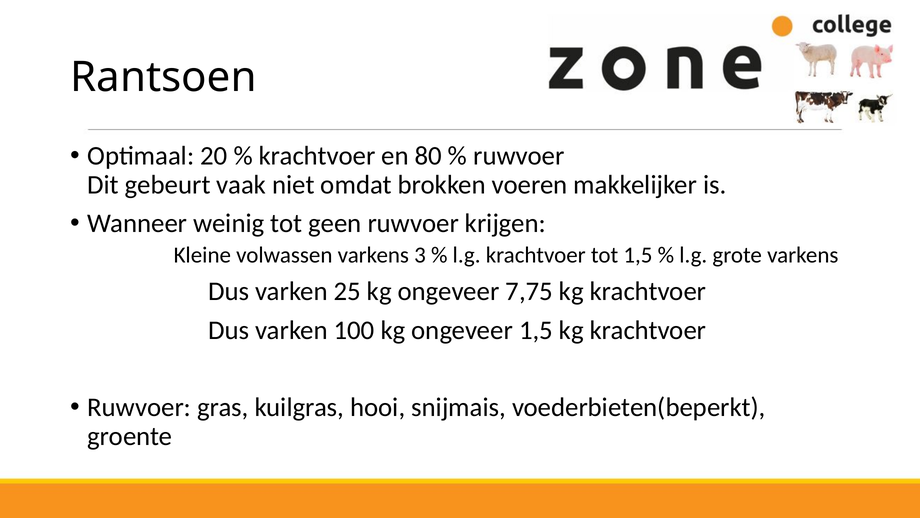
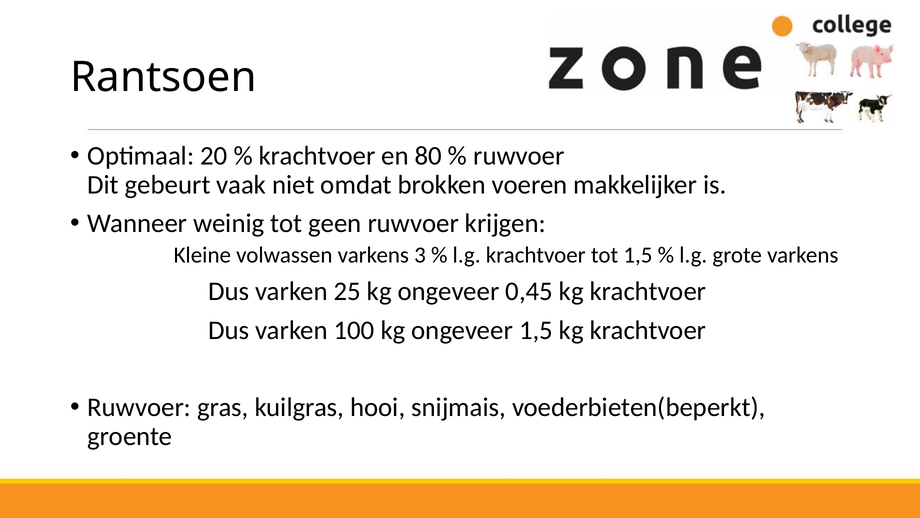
7,75: 7,75 -> 0,45
